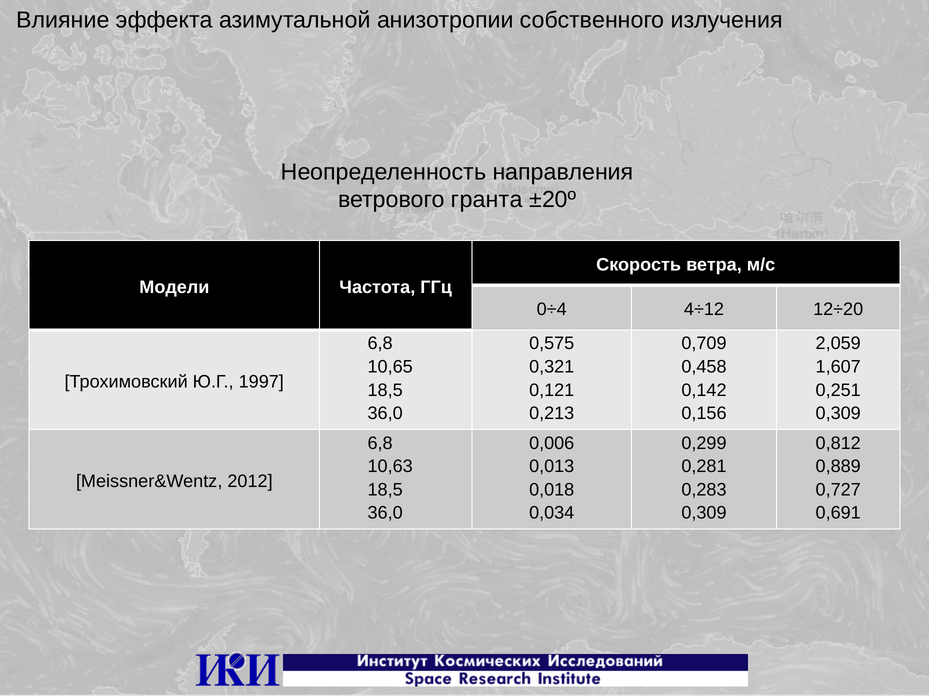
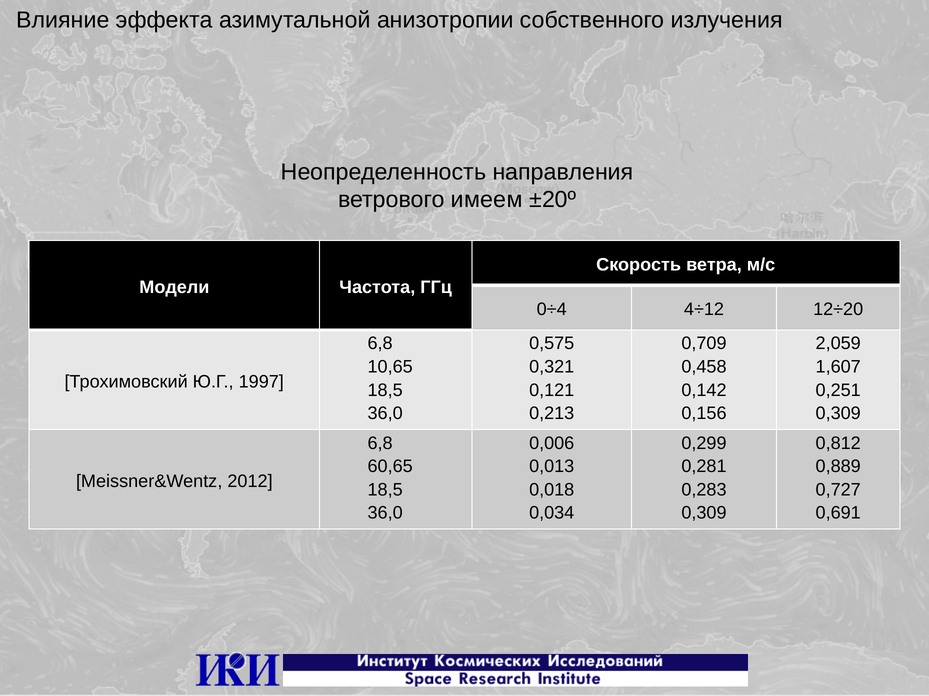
гранта: гранта -> имеем
10,63: 10,63 -> 60,65
